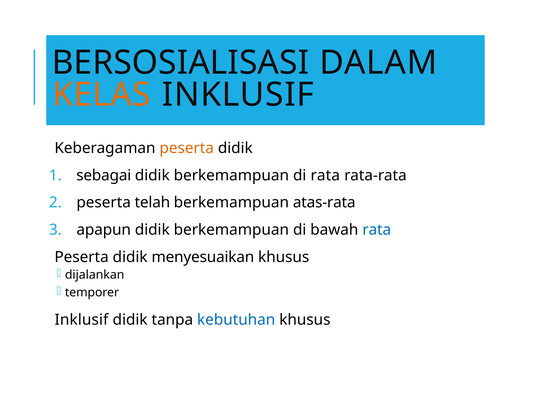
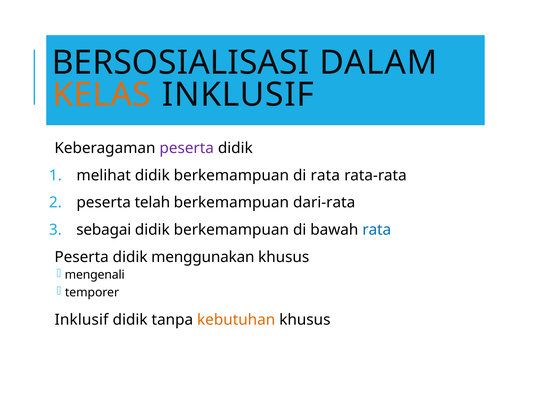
peserta at (187, 148) colour: orange -> purple
sebagai: sebagai -> melihat
atas-rata: atas-rata -> dari-rata
apapun: apapun -> sebagai
menyesuaikan: menyesuaikan -> menggunakan
dijalankan: dijalankan -> mengenali
kebutuhan colour: blue -> orange
